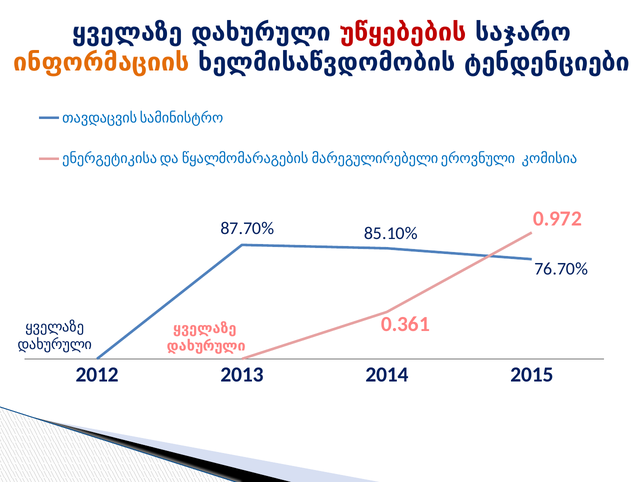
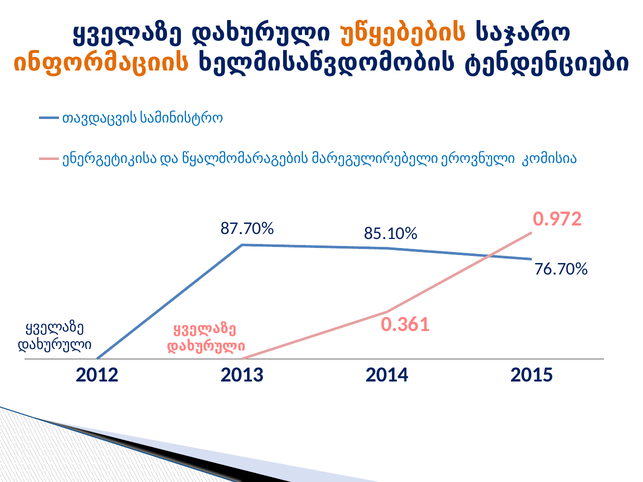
უწყებების colour: red -> orange
